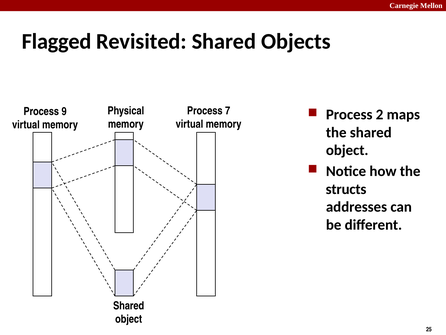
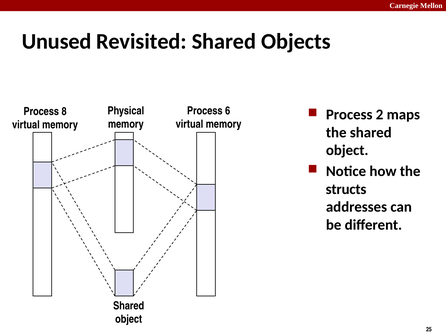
Flagged: Flagged -> Unused
7: 7 -> 6
9: 9 -> 8
